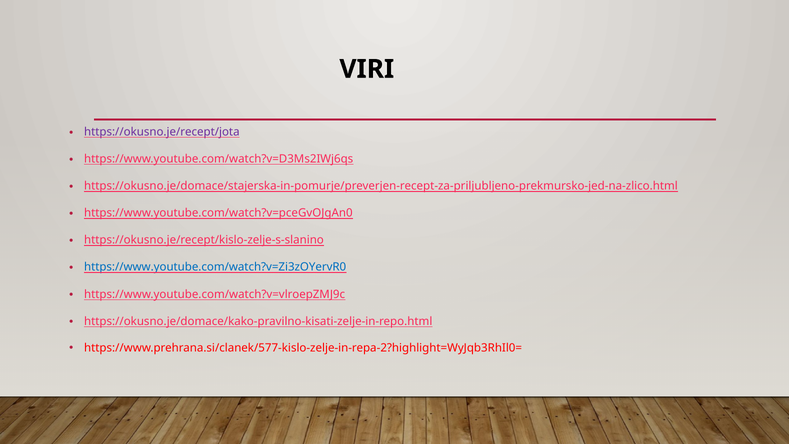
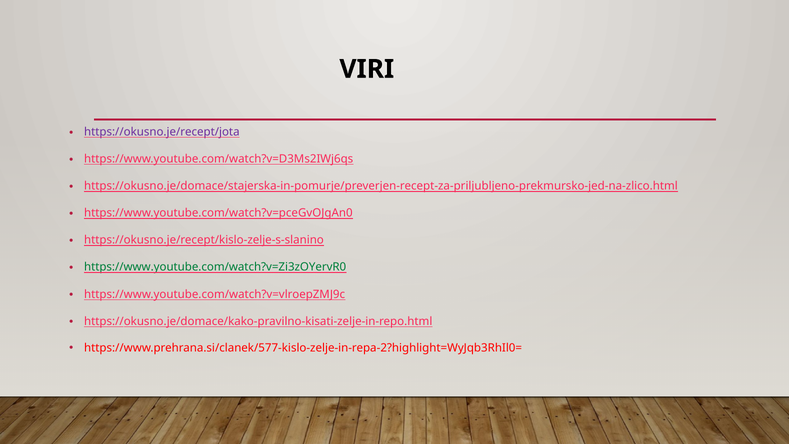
https://www.youtube.com/watch?v=Zi3zOYervR0 colour: blue -> green
